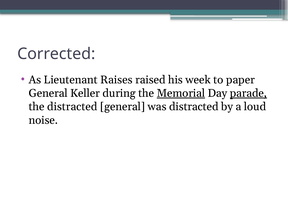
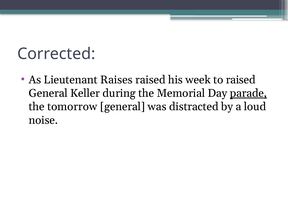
to paper: paper -> raised
Memorial underline: present -> none
the distracted: distracted -> tomorrow
